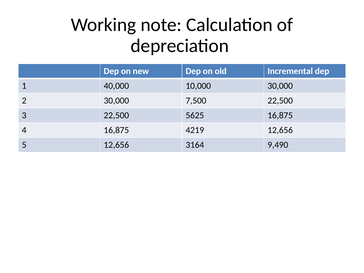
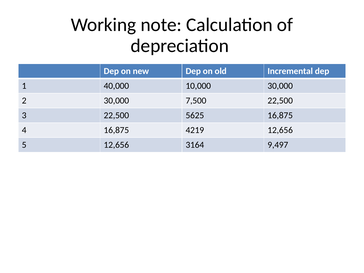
9,490: 9,490 -> 9,497
